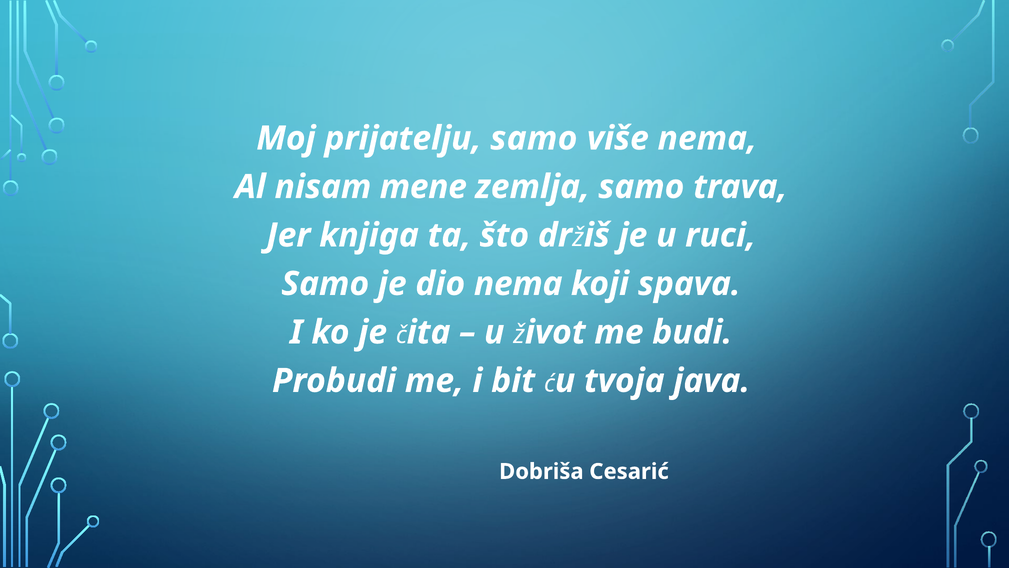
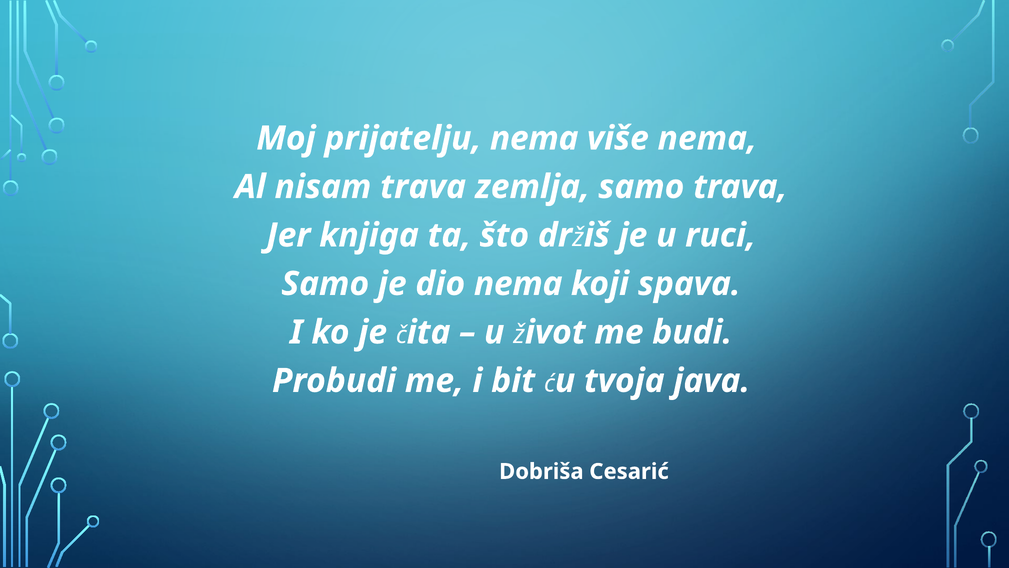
prijatelju samo: samo -> nema
nisam mene: mene -> trava
